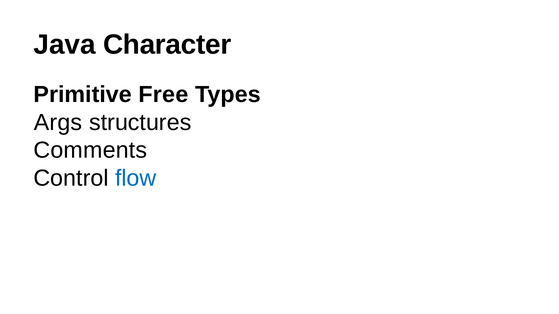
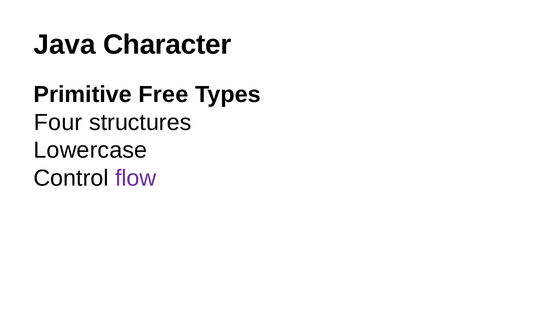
Args: Args -> Four
Comments: Comments -> Lowercase
flow colour: blue -> purple
